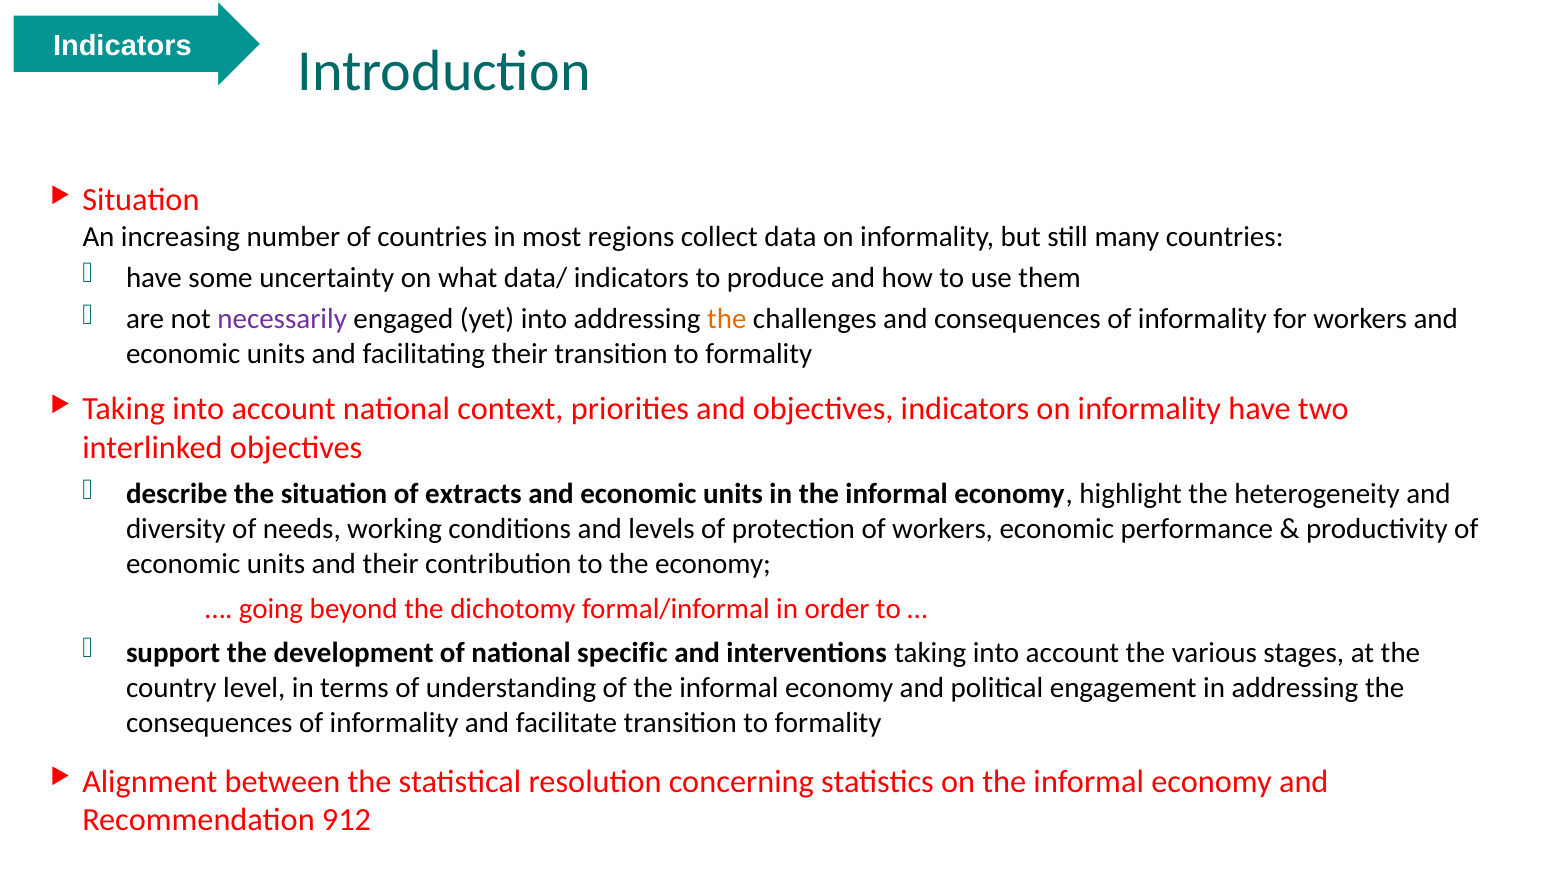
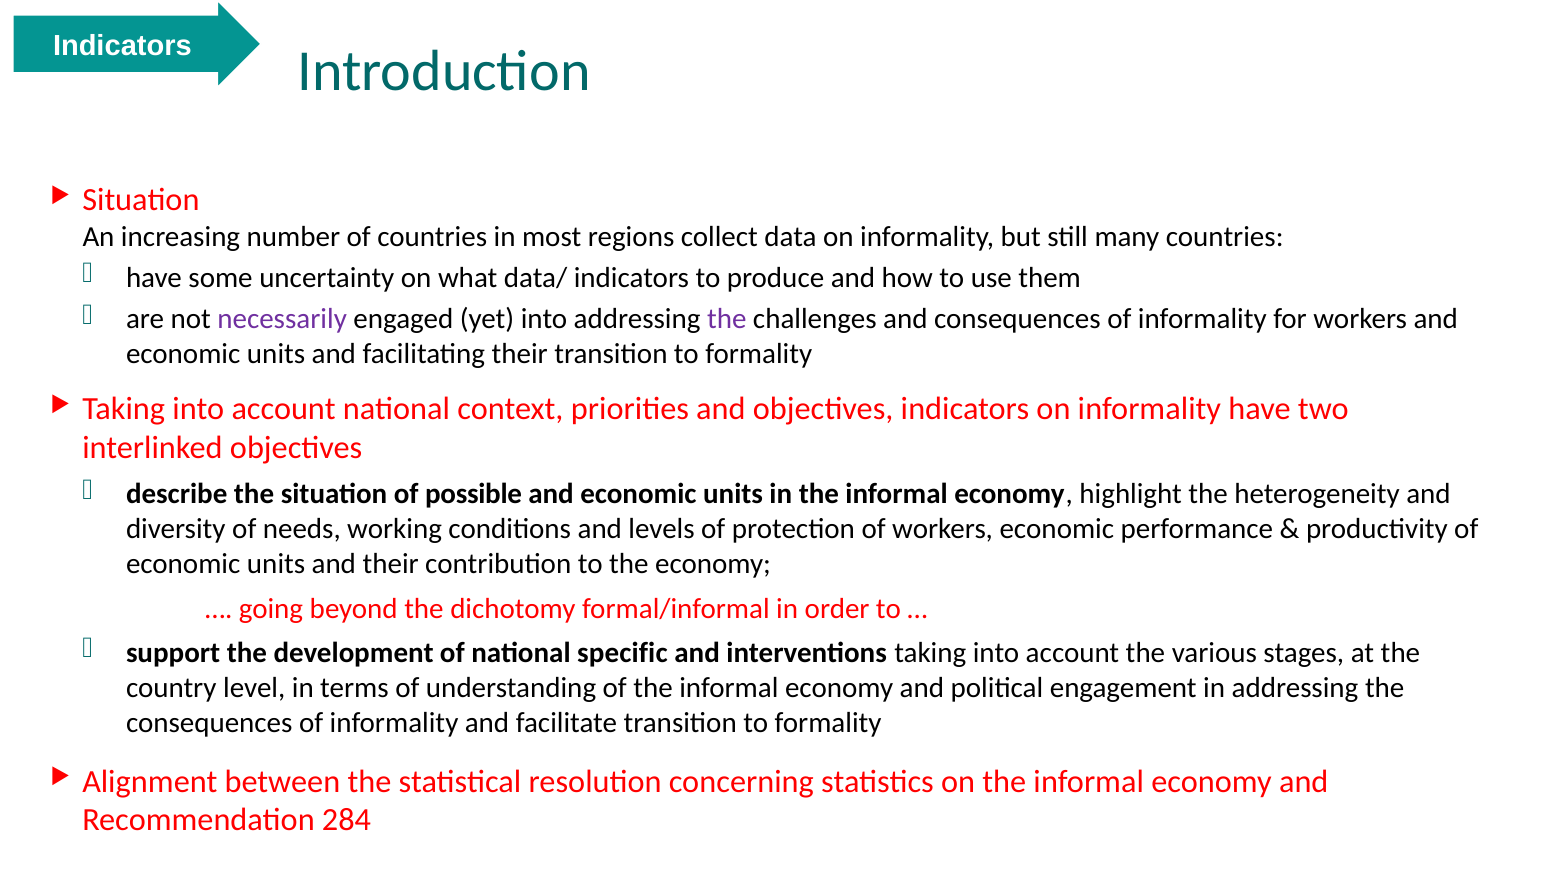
the at (727, 319) colour: orange -> purple
extracts: extracts -> possible
912: 912 -> 284
